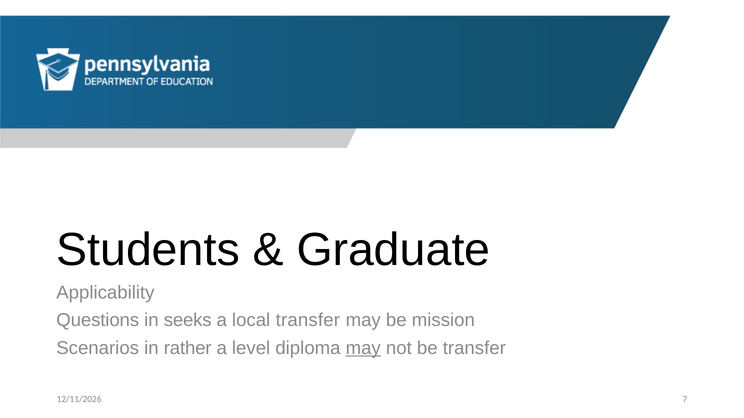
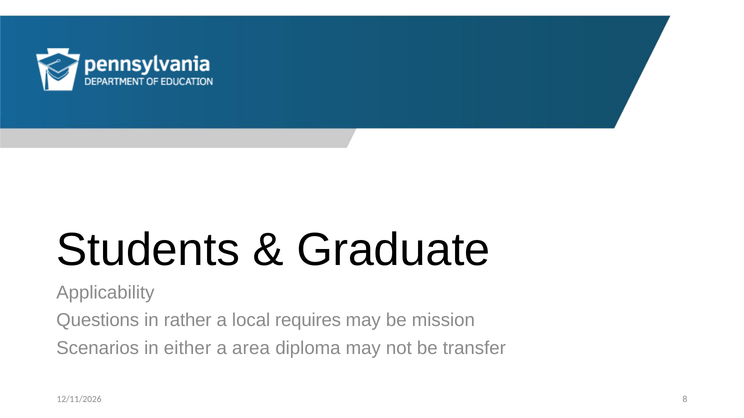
seeks: seeks -> rather
local transfer: transfer -> requires
rather: rather -> either
level: level -> area
may at (363, 348) underline: present -> none
7: 7 -> 8
